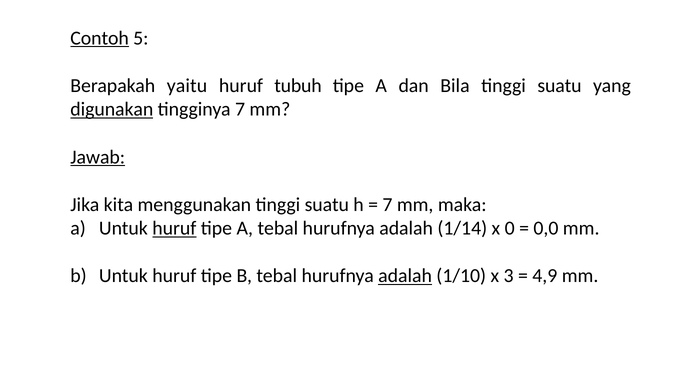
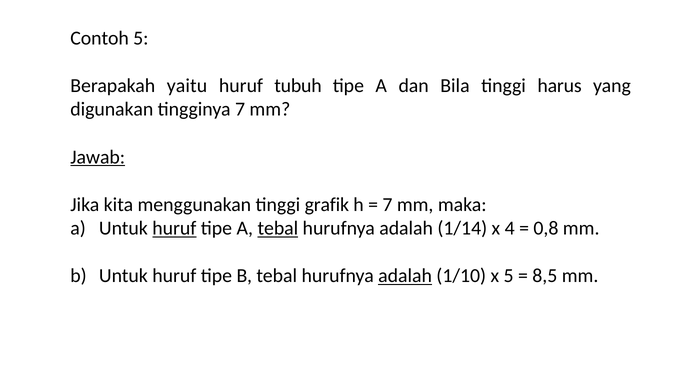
Contoh underline: present -> none
Bila tinggi suatu: suatu -> harus
digunakan underline: present -> none
menggunakan tinggi suatu: suatu -> grafik
tebal at (278, 228) underline: none -> present
0: 0 -> 4
0,0: 0,0 -> 0,8
x 3: 3 -> 5
4,9: 4,9 -> 8,5
